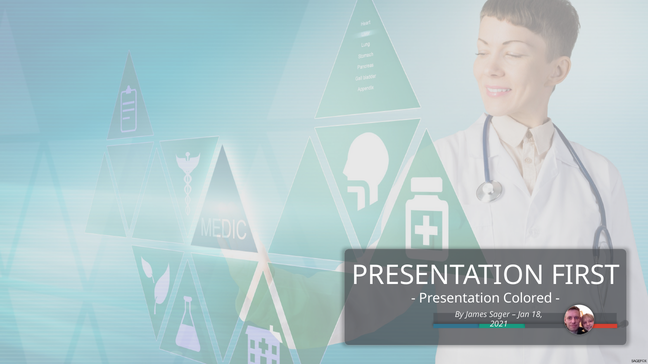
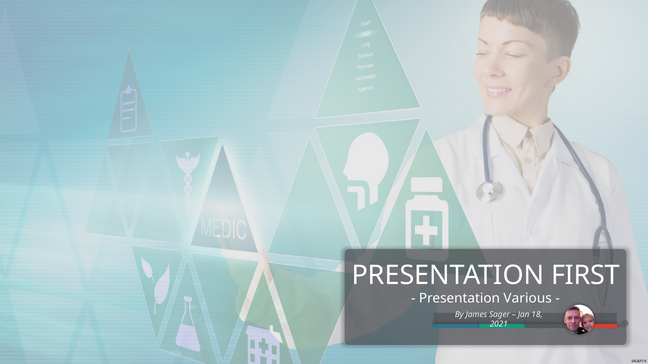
Colored: Colored -> Various
